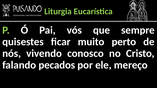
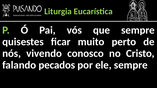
ele mereço: mereço -> sempre
